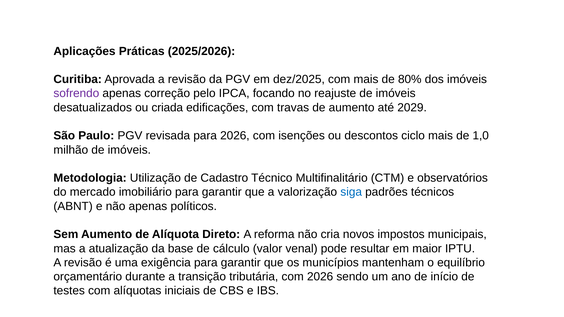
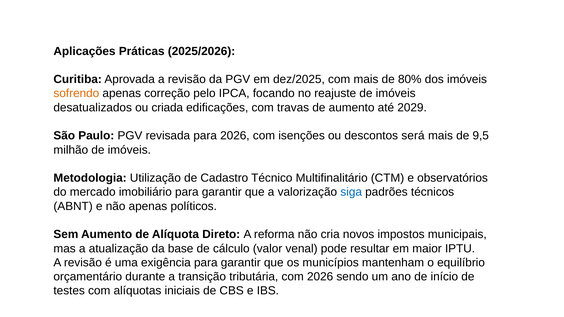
sofrendo colour: purple -> orange
ciclo: ciclo -> será
1,0: 1,0 -> 9,5
